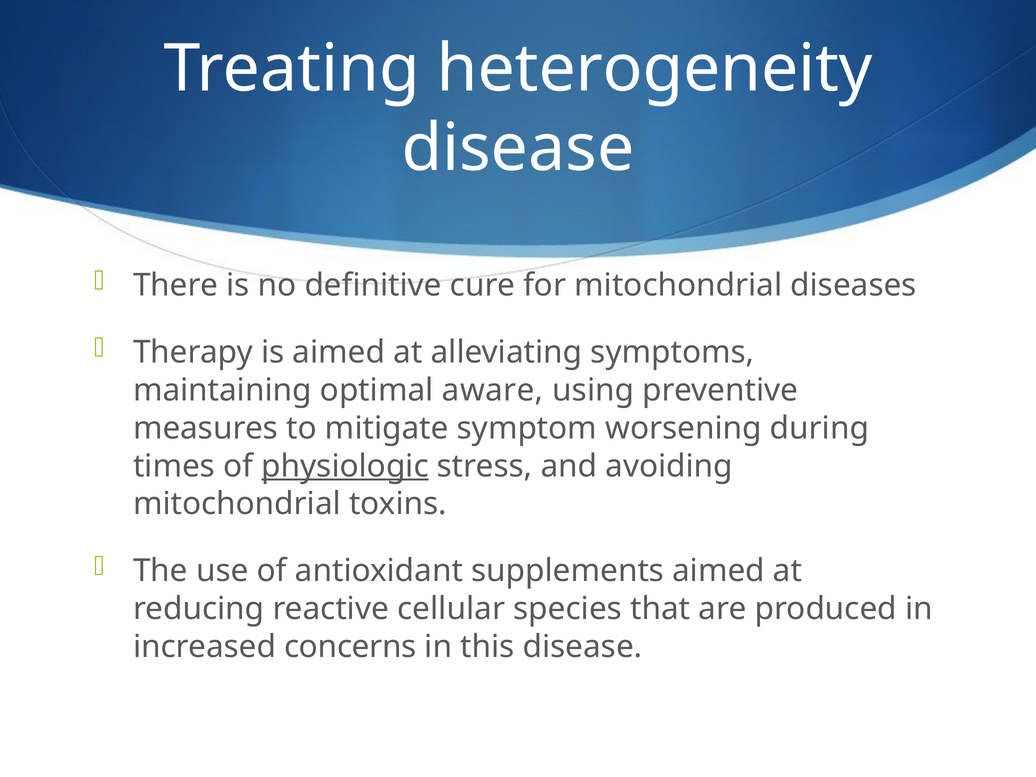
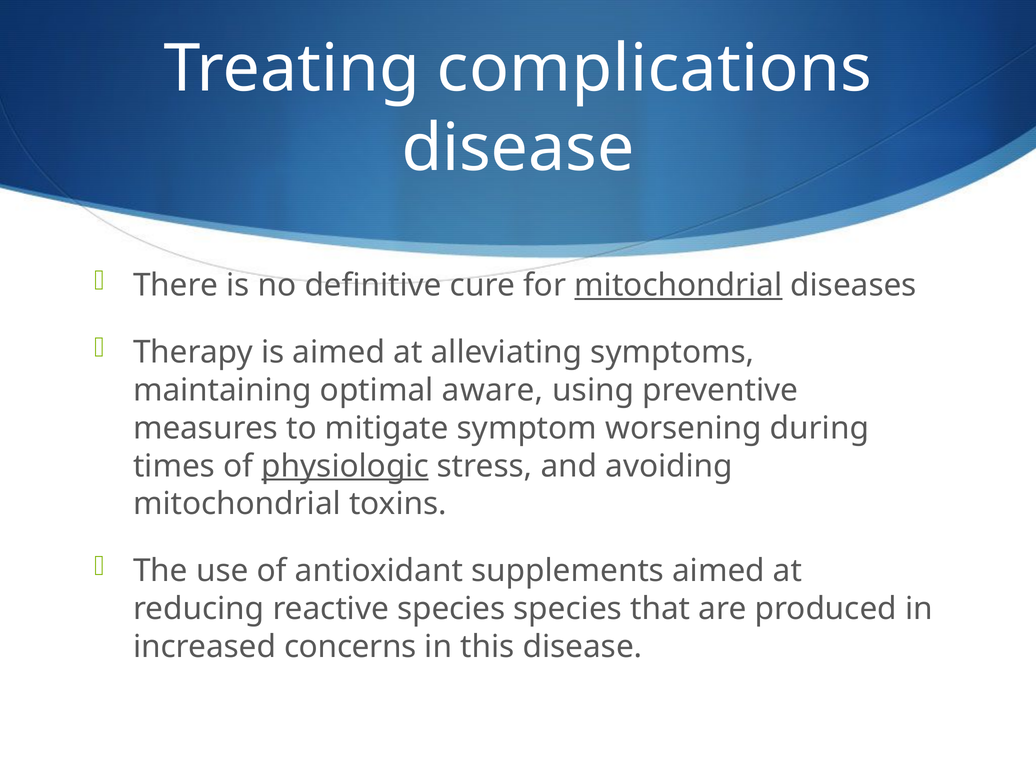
heterogeneity: heterogeneity -> complications
mitochondrial at (678, 285) underline: none -> present
reactive cellular: cellular -> species
